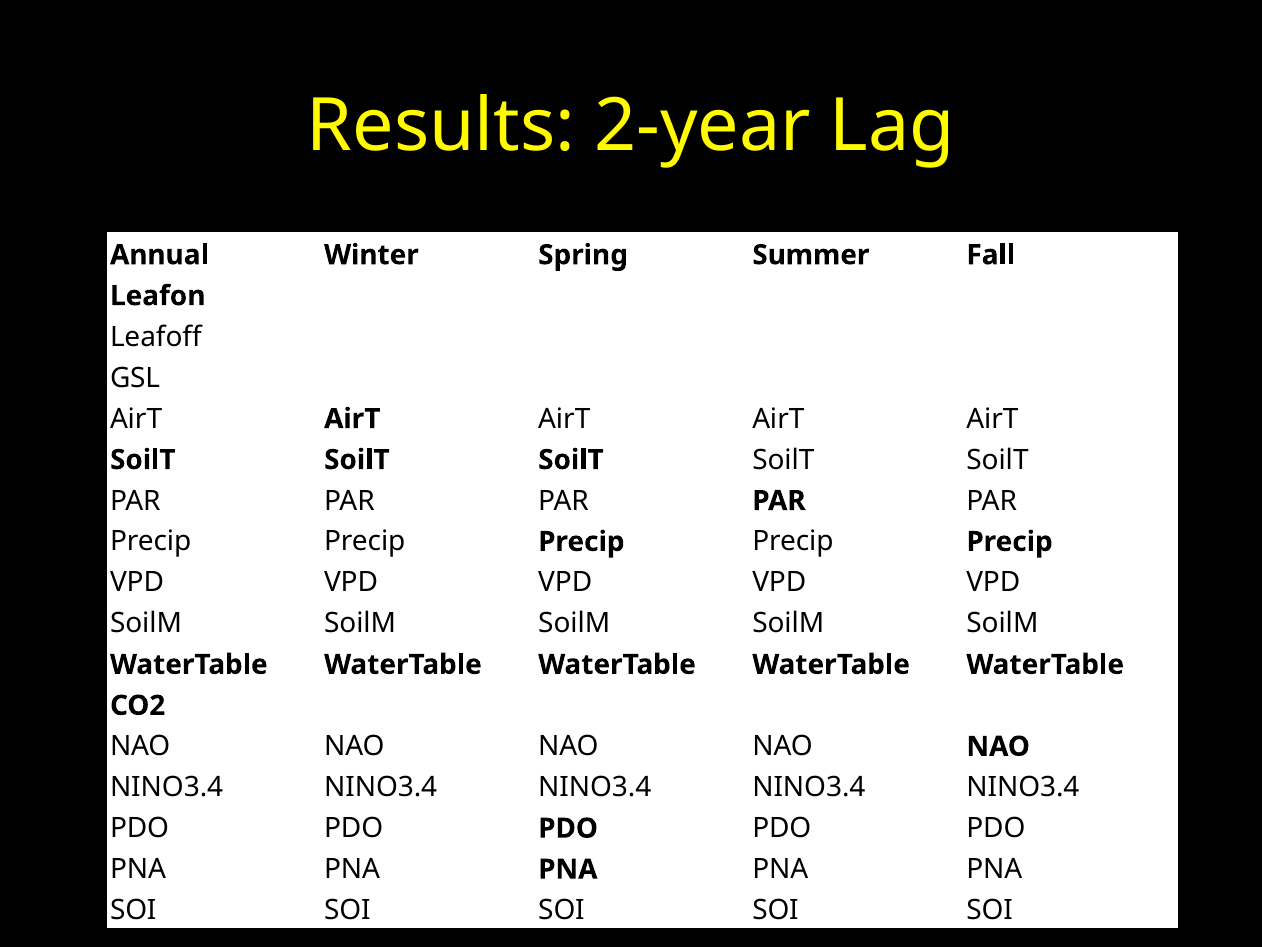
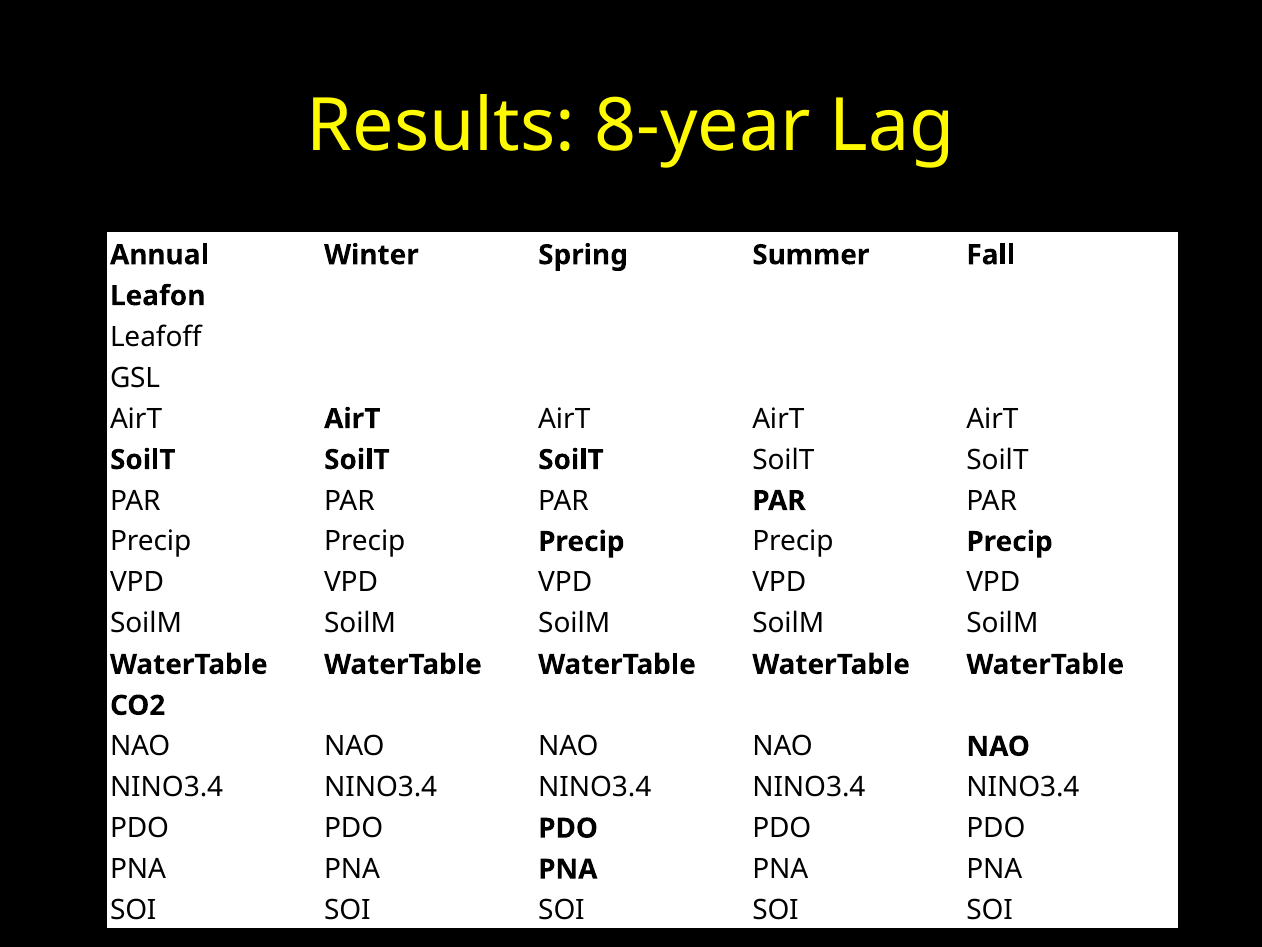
2-year: 2-year -> 8-year
